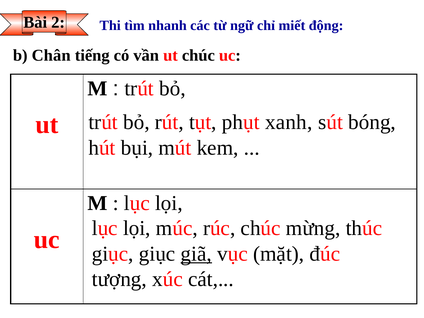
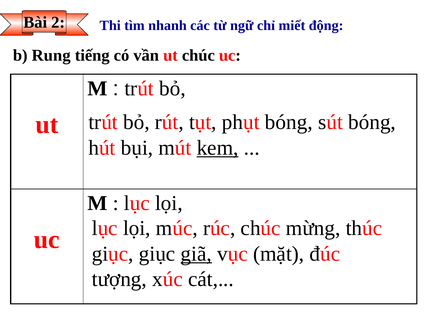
Chân: Chân -> Rung
phụt xanh: xanh -> bóng
kem underline: none -> present
